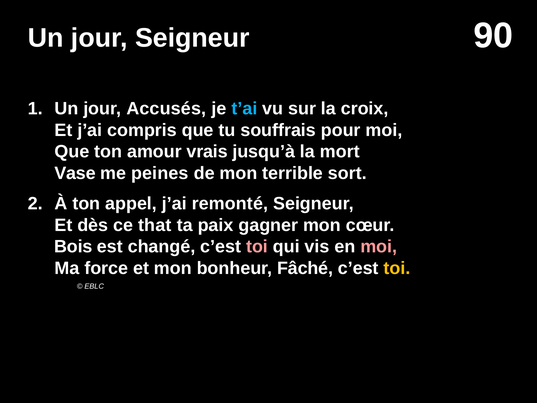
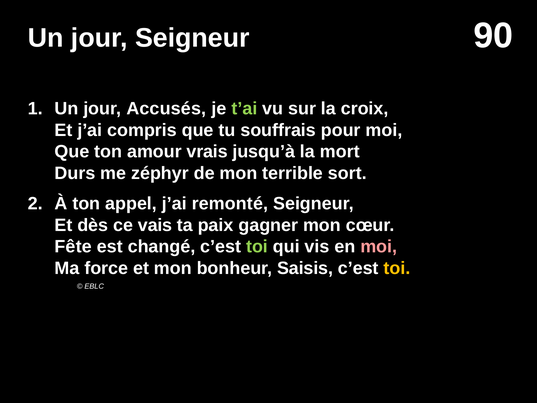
t’ai colour: light blue -> light green
Vase: Vase -> Durs
peines: peines -> zéphyr
that: that -> vais
Bois: Bois -> Fête
toi at (257, 246) colour: pink -> light green
Fâché: Fâché -> Saisis
